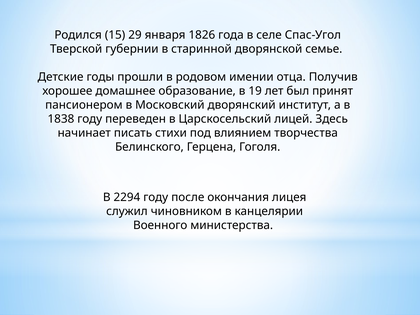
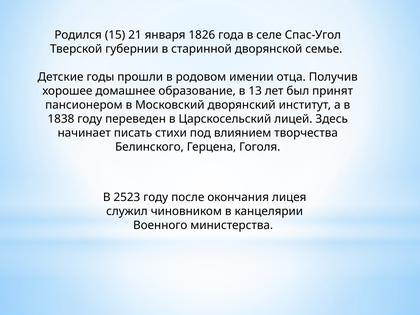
29: 29 -> 21
19: 19 -> 13
2294: 2294 -> 2523
